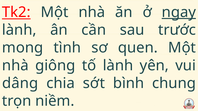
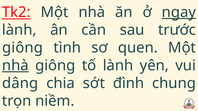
mong at (23, 48): mong -> giông
nhà at (15, 66) underline: none -> present
bình: bình -> đình
